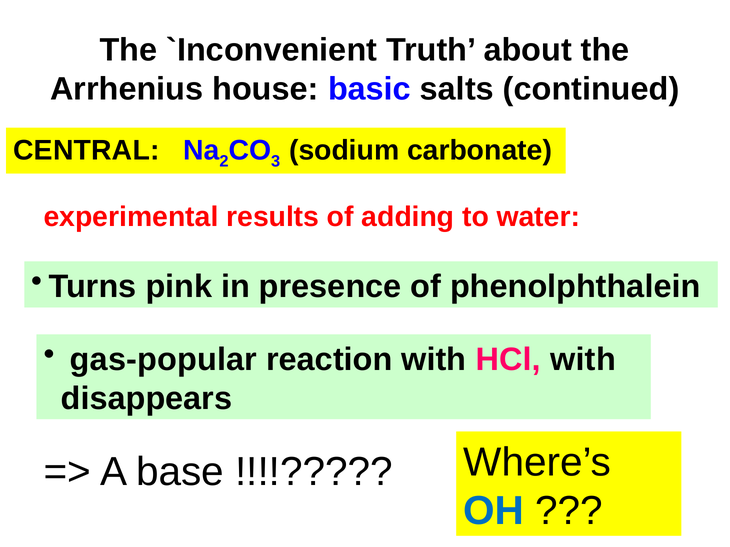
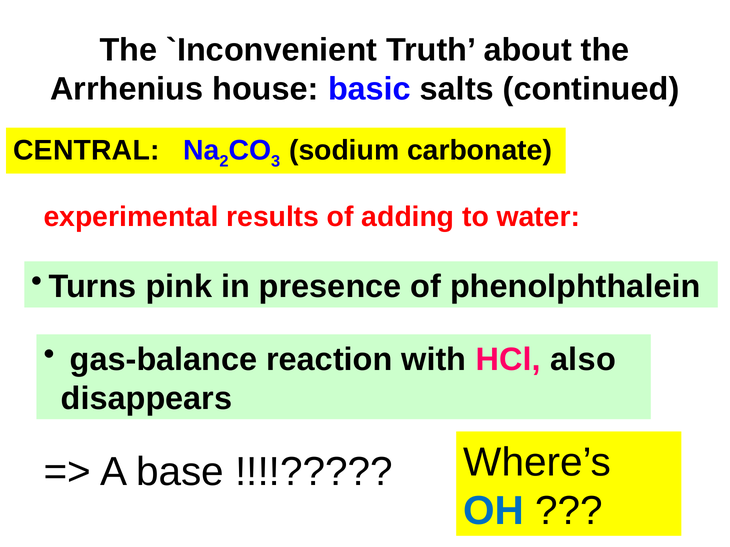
gas-popular: gas-popular -> gas-balance
HCl with: with -> also
